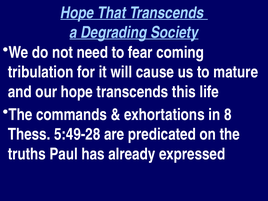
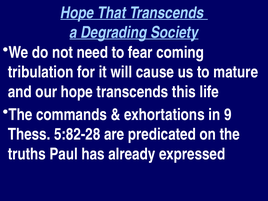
8: 8 -> 9
5:49-28: 5:49-28 -> 5:82-28
